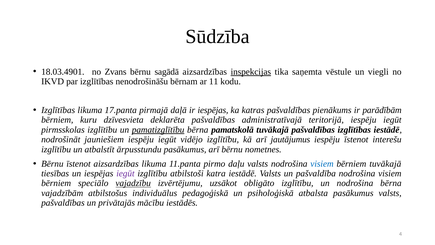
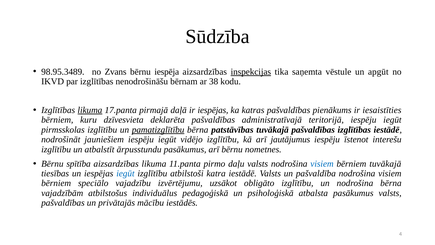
18.03.4901: 18.03.4901 -> 98.95.3489
sagādā: sagādā -> iespēja
viegli: viegli -> apgūt
11: 11 -> 38
likuma at (90, 110) underline: none -> present
parādībām: parādībām -> iesaistīties
pamatskolā: pamatskolā -> patstāvības
Bērnu īstenot: īstenot -> spītība
iegūt at (125, 173) colour: purple -> blue
vajadzību underline: present -> none
